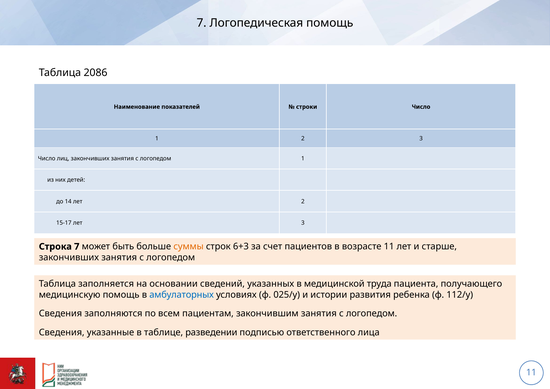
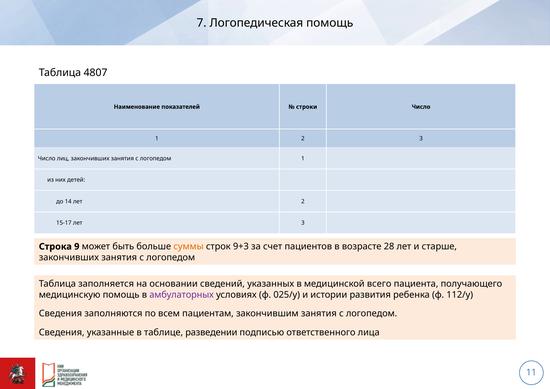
2086: 2086 -> 4807
Строка 7: 7 -> 9
6+3: 6+3 -> 9+3
возрасте 11: 11 -> 28
труда: труда -> всего
амбулаторных colour: blue -> purple
